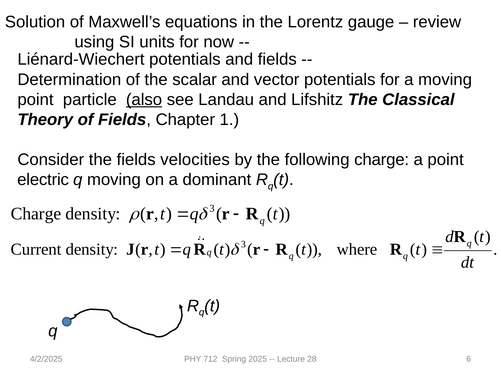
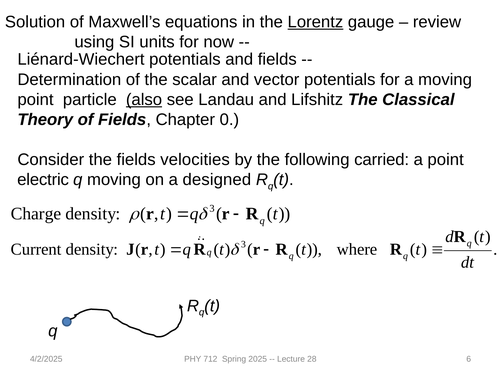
Lorentz underline: none -> present
1: 1 -> 0
following charge: charge -> carried
dominant: dominant -> designed
